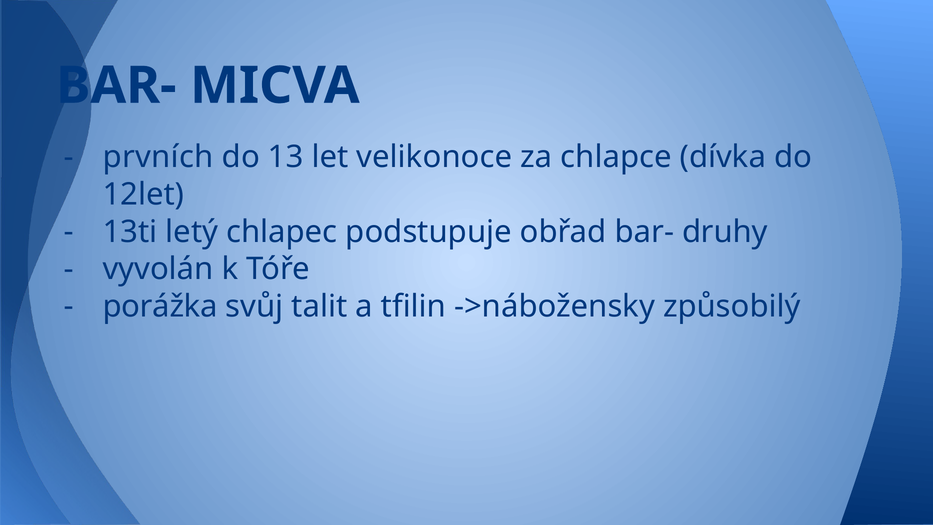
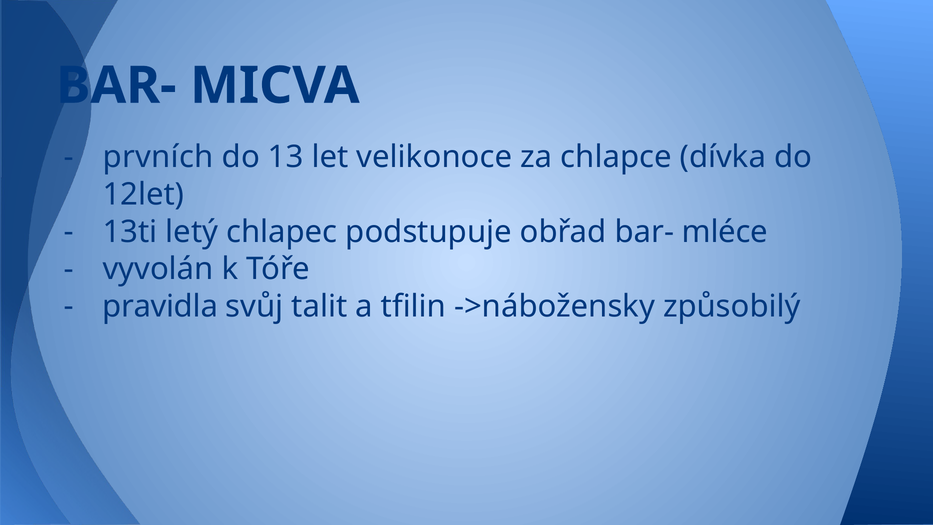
druhy: druhy -> mléce
porážka: porážka -> pravidla
